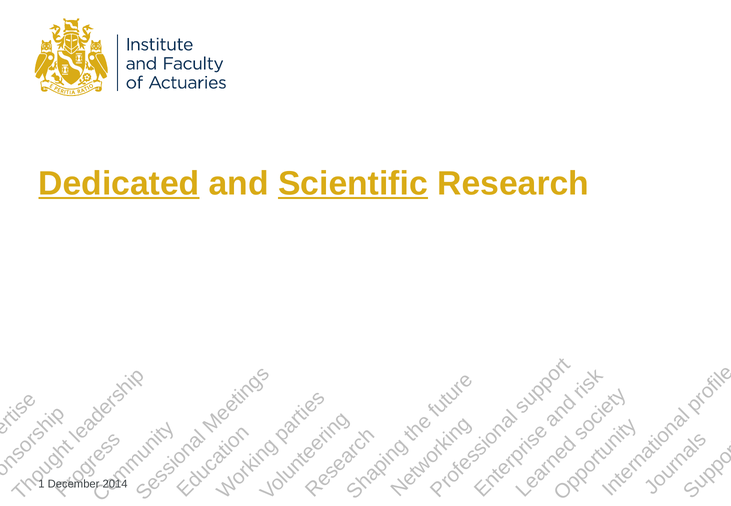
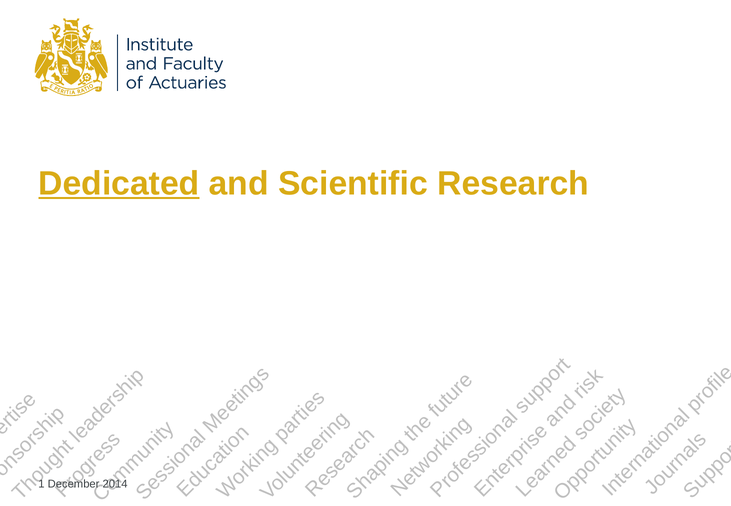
Scientific underline: present -> none
